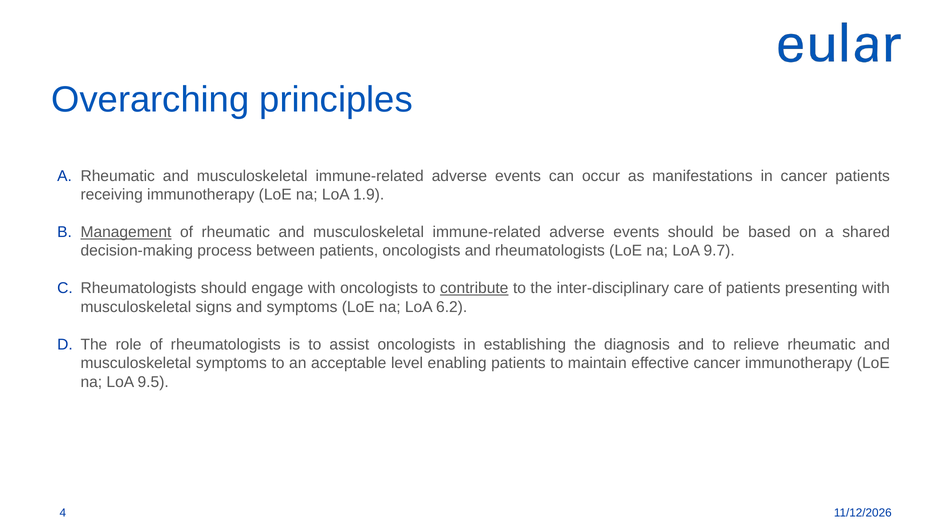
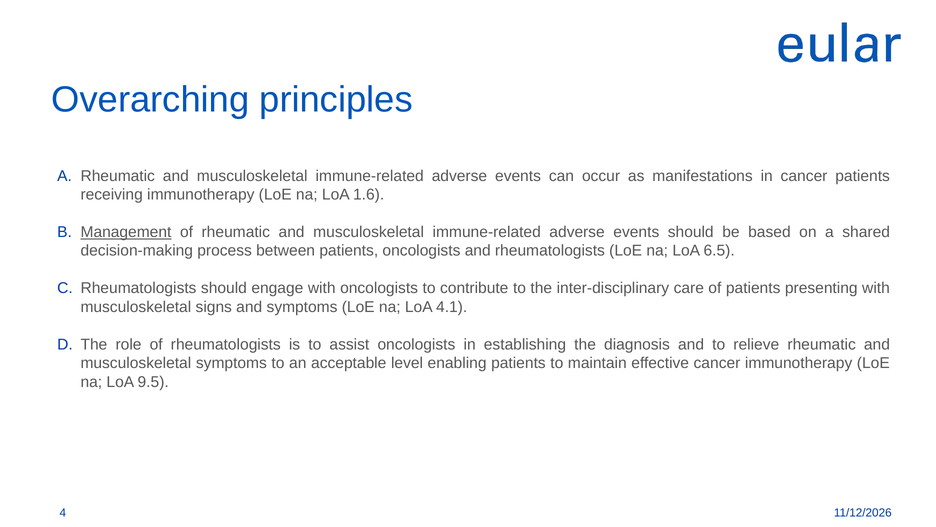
1.9: 1.9 -> 1.6
9.7: 9.7 -> 6.5
contribute underline: present -> none
6.2: 6.2 -> 4.1
